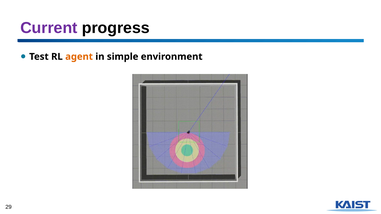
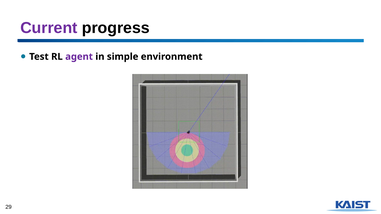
agent colour: orange -> purple
